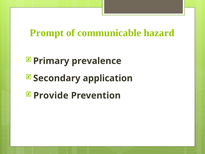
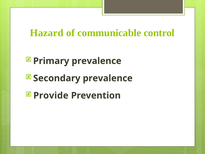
Prompt: Prompt -> Hazard
hazard: hazard -> control
Secondary application: application -> prevalence
